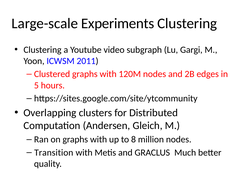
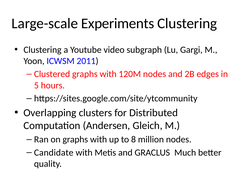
Transition: Transition -> Candidate
